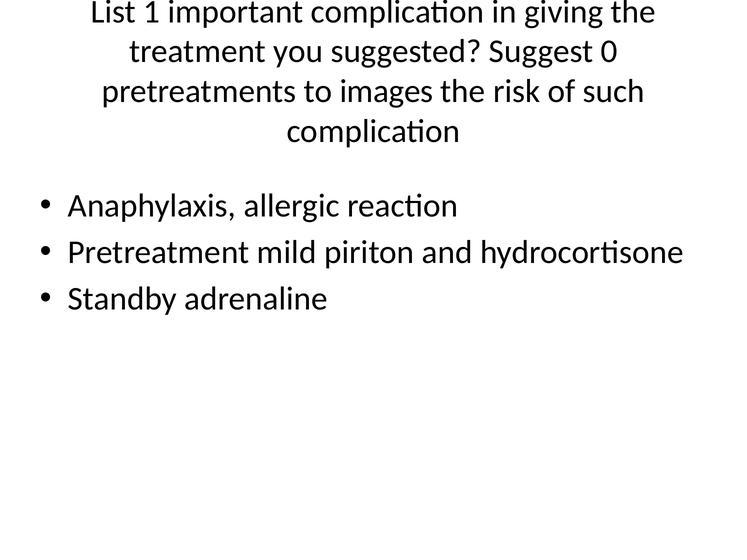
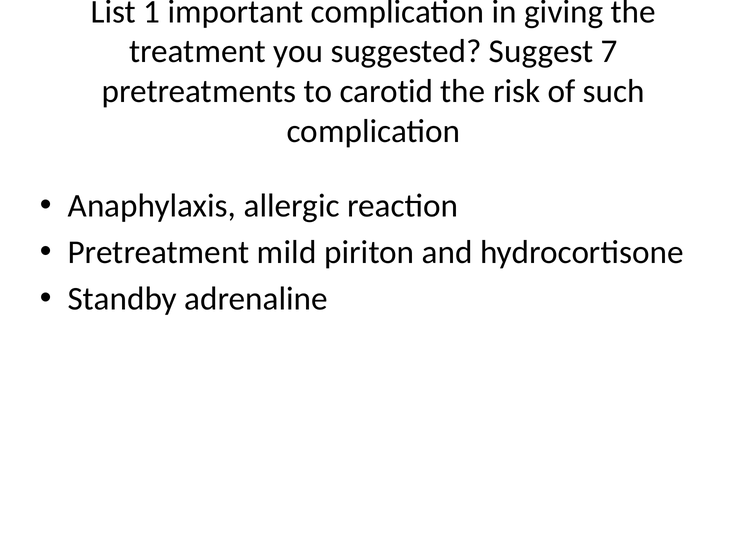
0: 0 -> 7
images: images -> carotid
